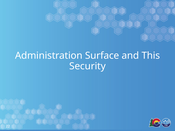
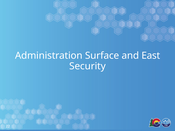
This: This -> East
